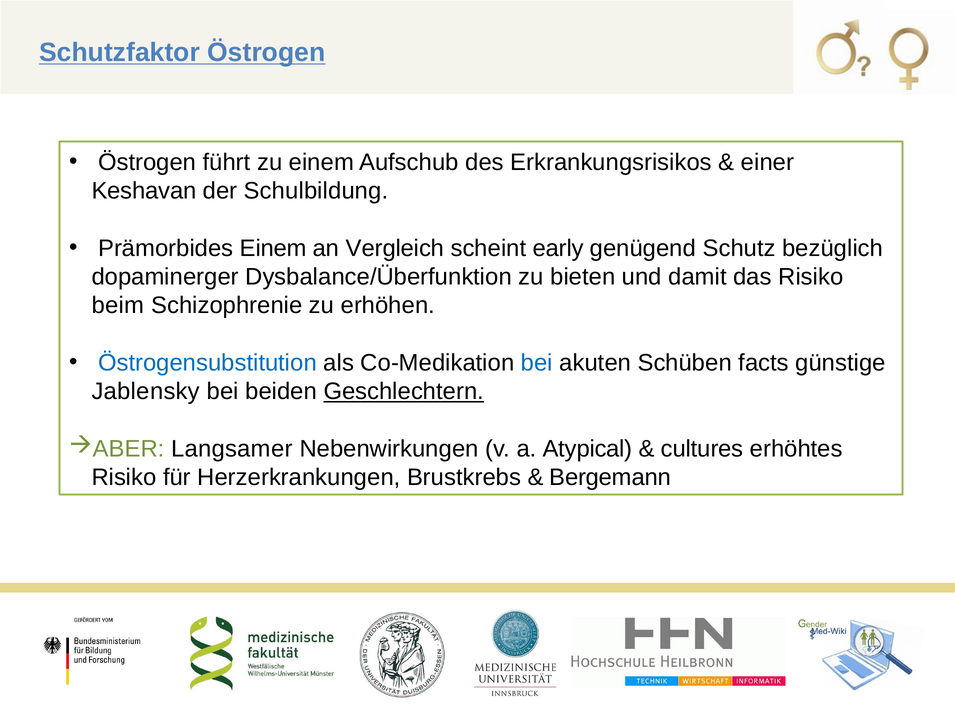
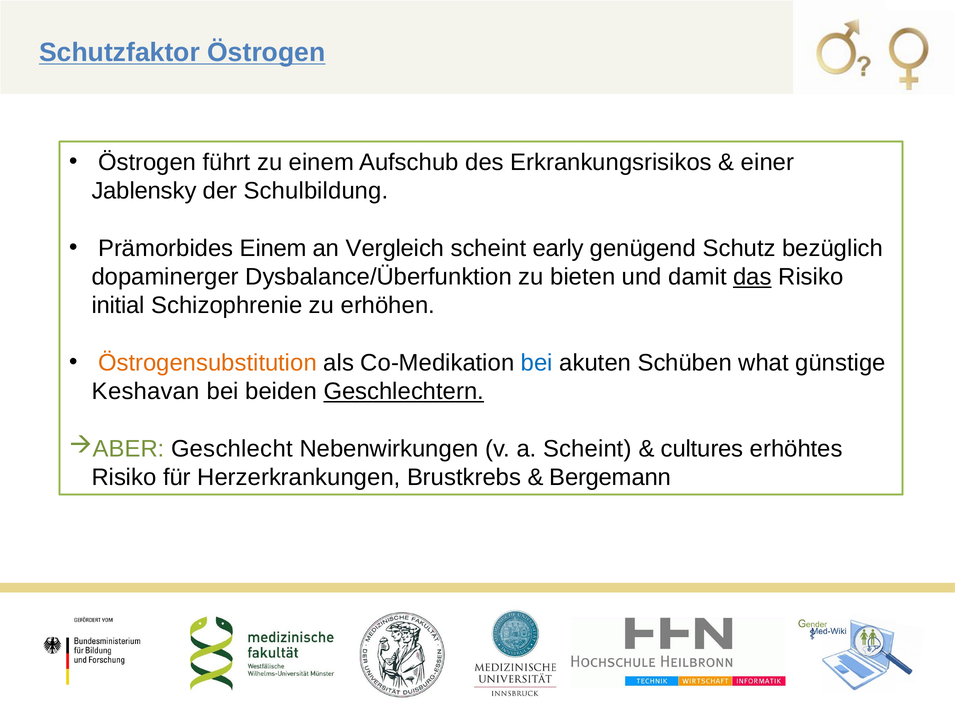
Keshavan: Keshavan -> Jablensky
das underline: none -> present
beim: beim -> initial
Östrogensubstitution colour: blue -> orange
facts: facts -> what
Jablensky: Jablensky -> Keshavan
Langsamer: Langsamer -> Geschlecht
a Atypical: Atypical -> Scheint
